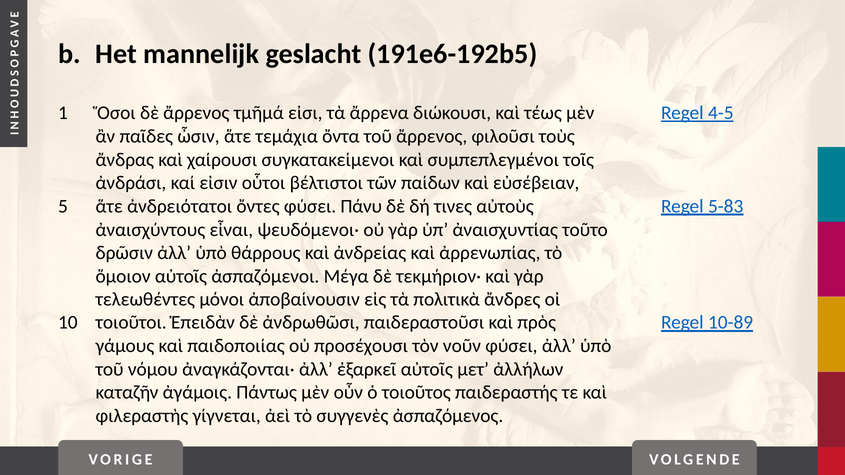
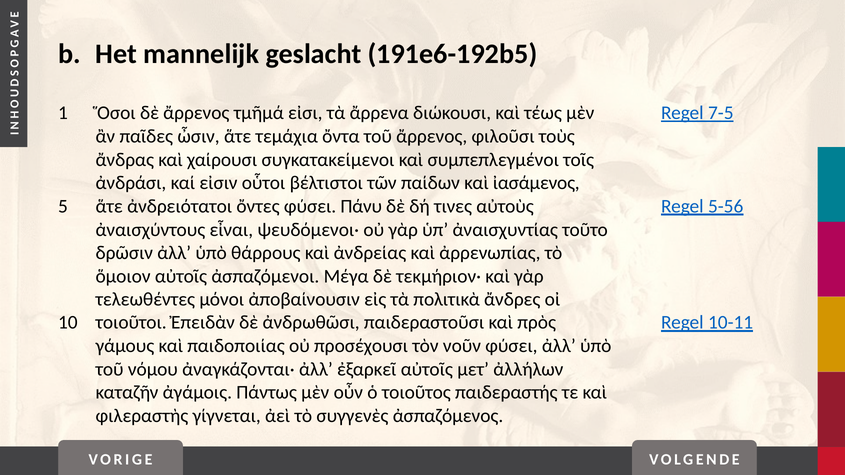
4-5: 4-5 -> 7-5
εὐσέβειαν: εὐσέβειαν -> ἰασάμενος
5-83: 5-83 -> 5-56
10-89: 10-89 -> 10-11
